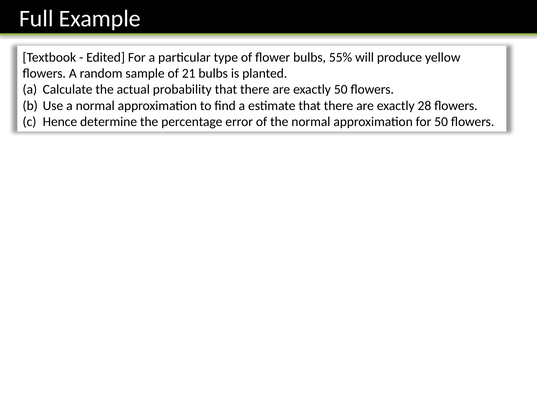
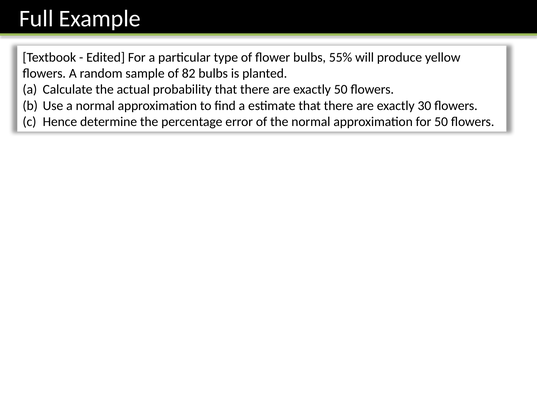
21: 21 -> 82
28: 28 -> 30
